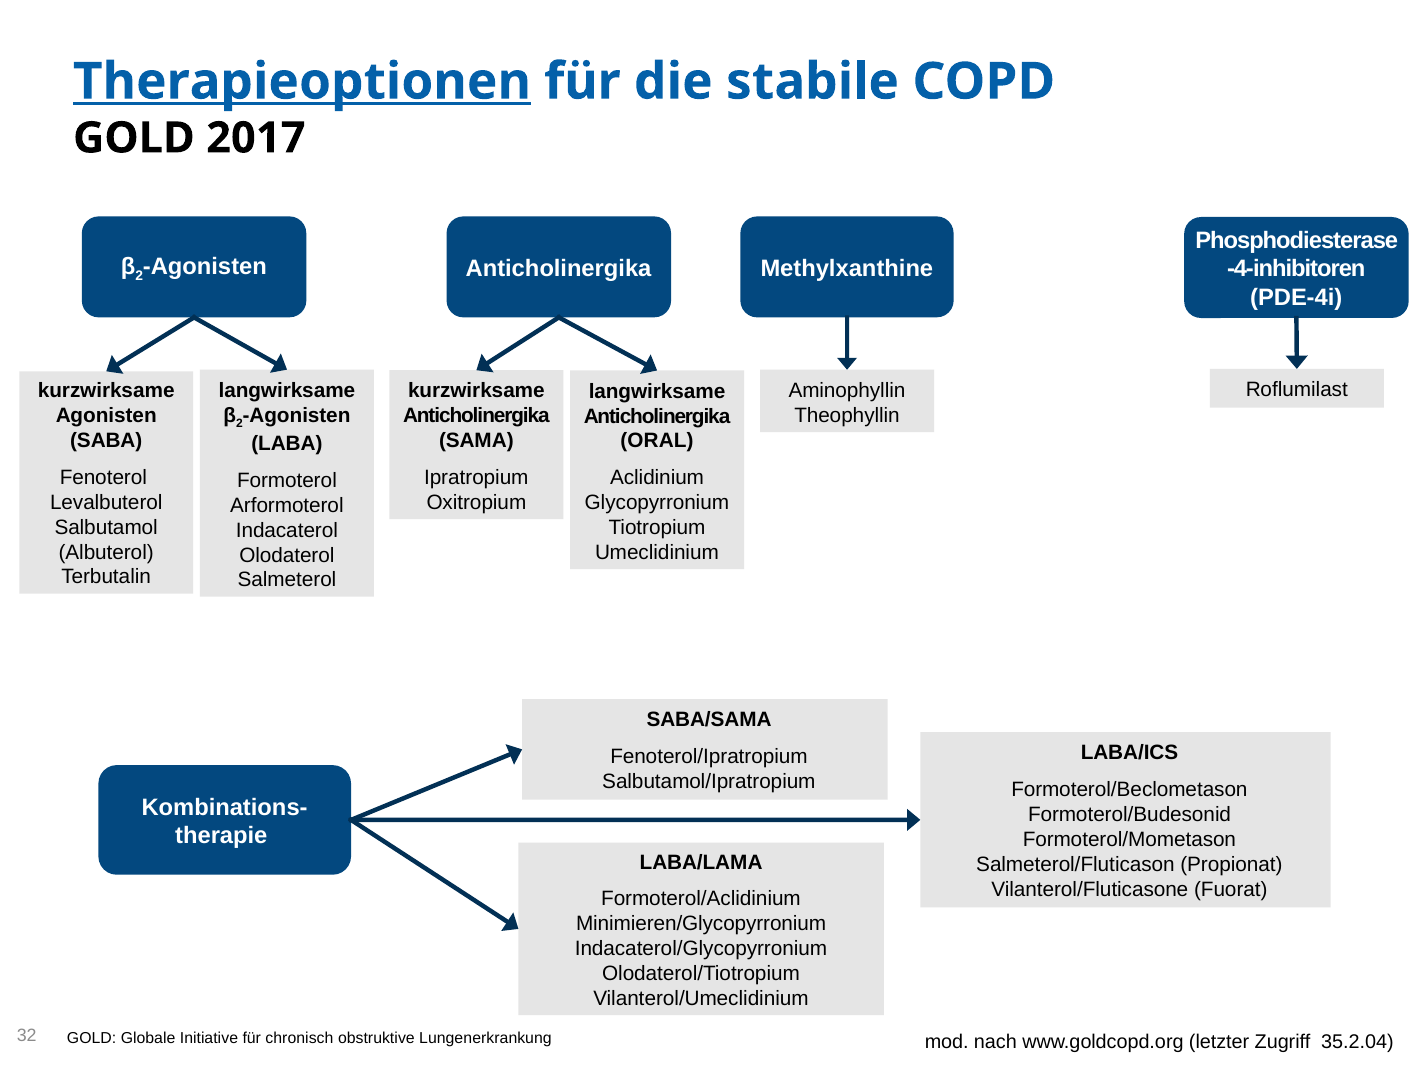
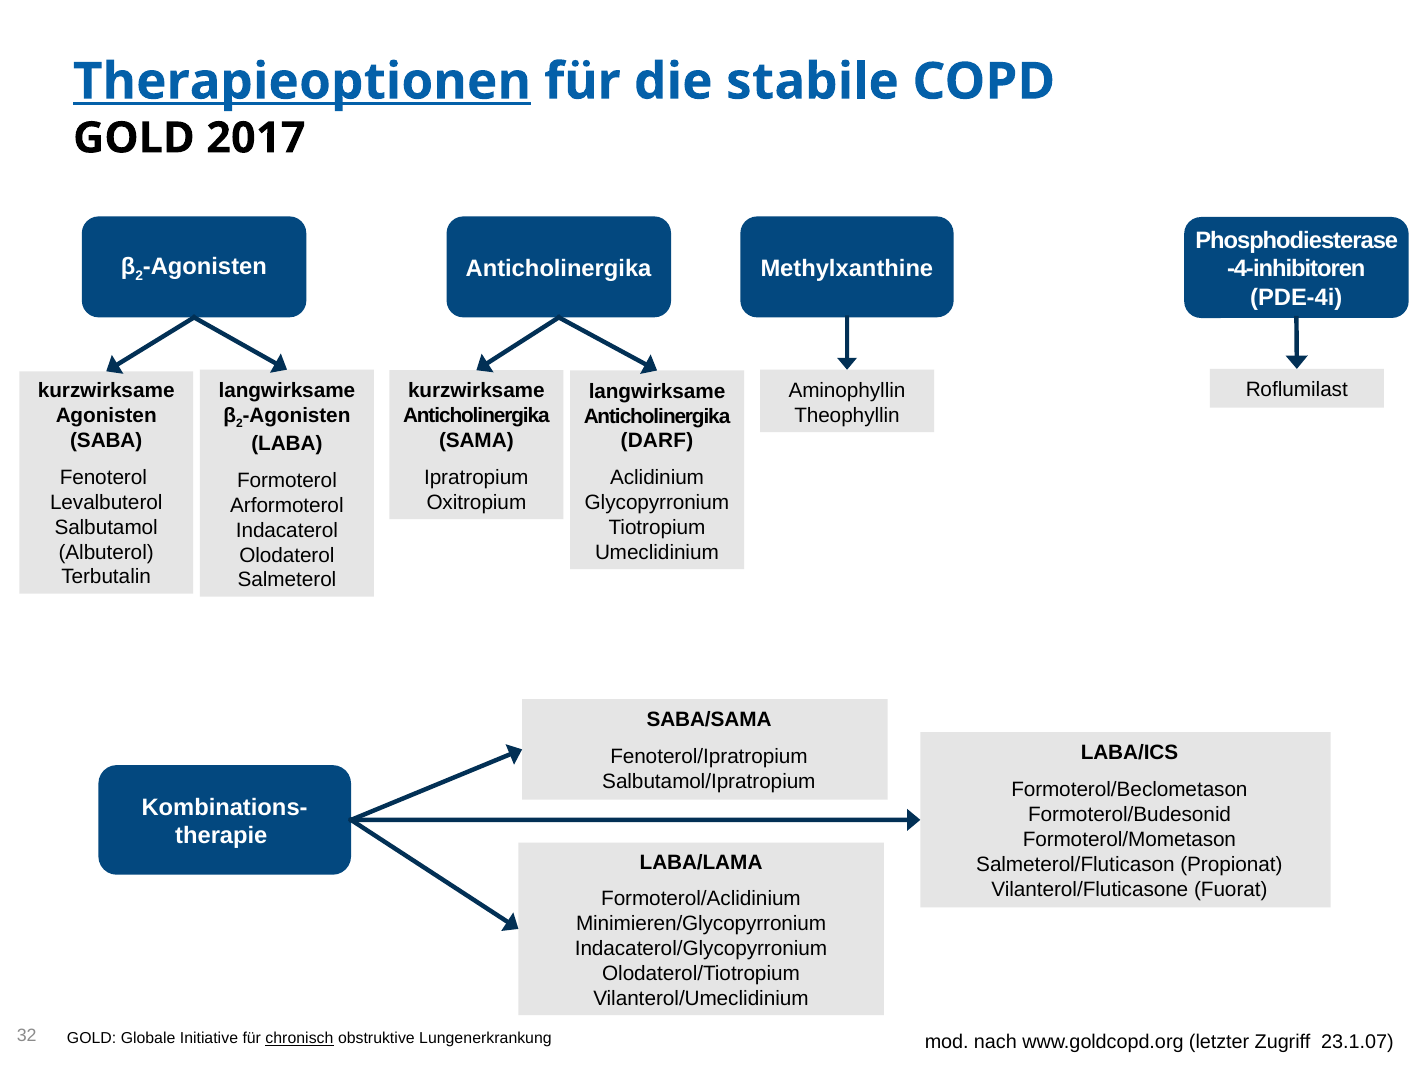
ORAL: ORAL -> DARF
chronisch underline: none -> present
35.2.04: 35.2.04 -> 23.1.07
